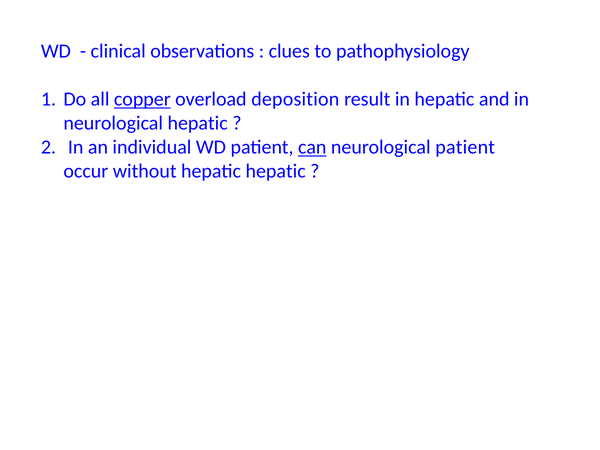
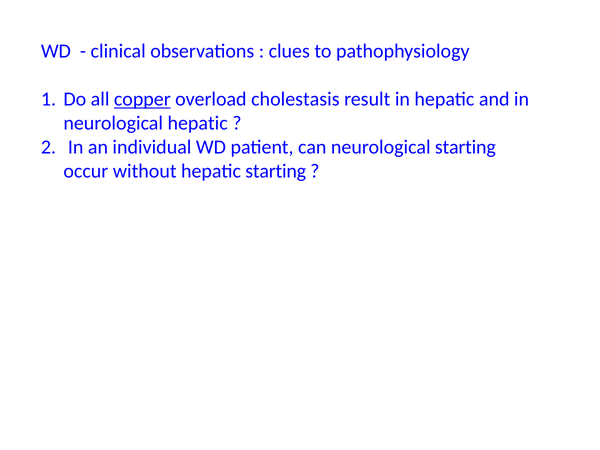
deposition: deposition -> cholestasis
can underline: present -> none
neurological patient: patient -> starting
hepatic hepatic: hepatic -> starting
